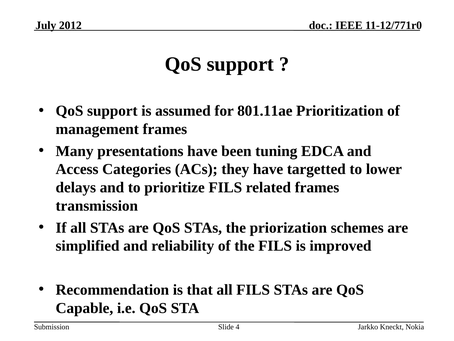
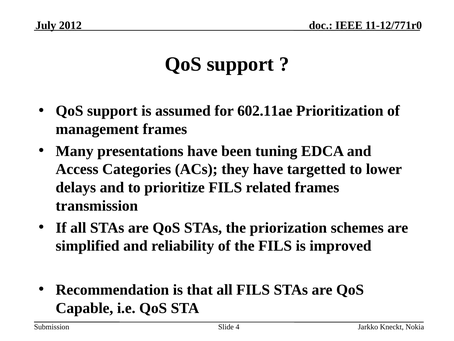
801.11ae: 801.11ae -> 602.11ae
